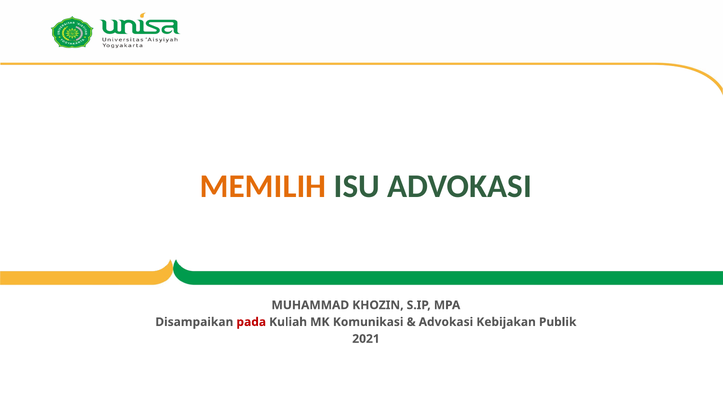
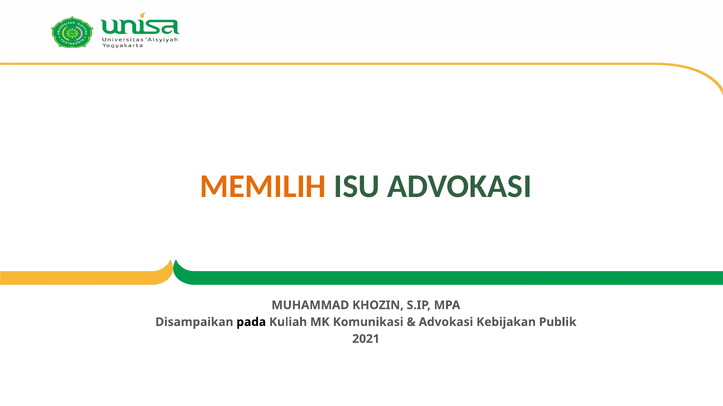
pada colour: red -> black
